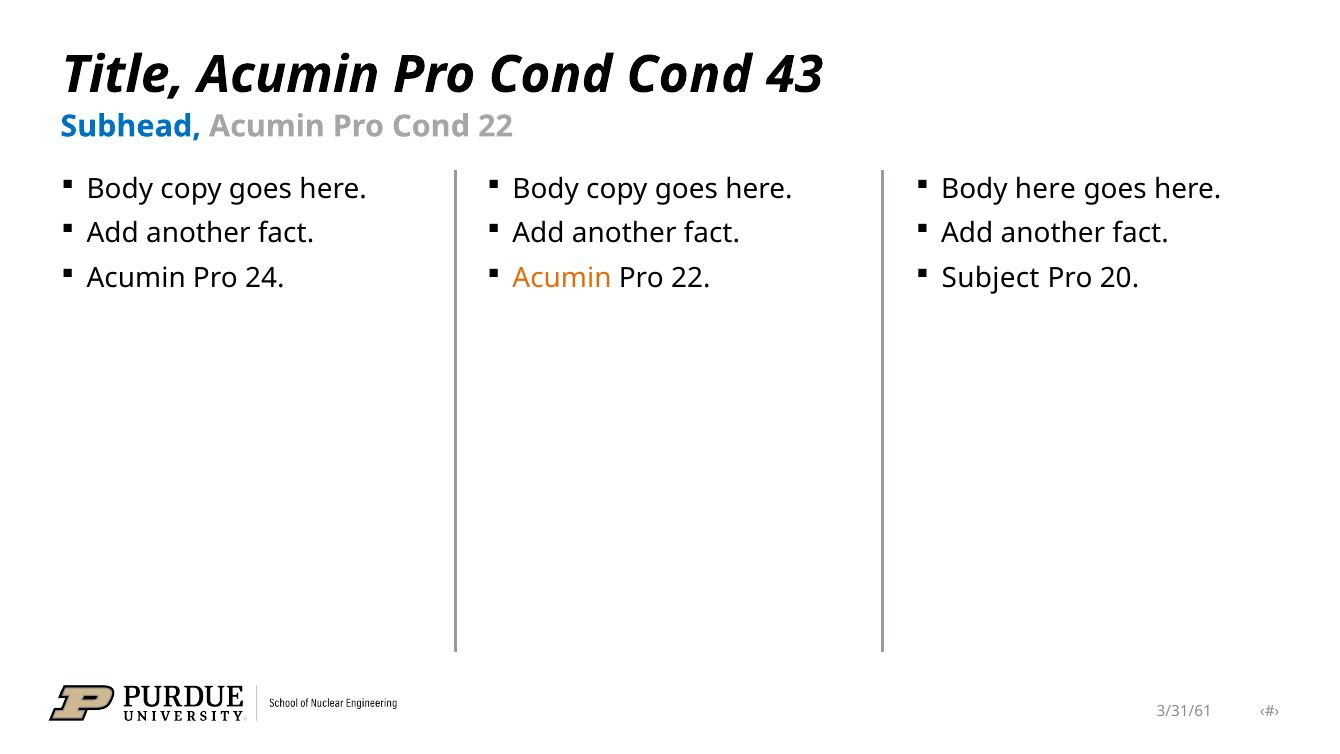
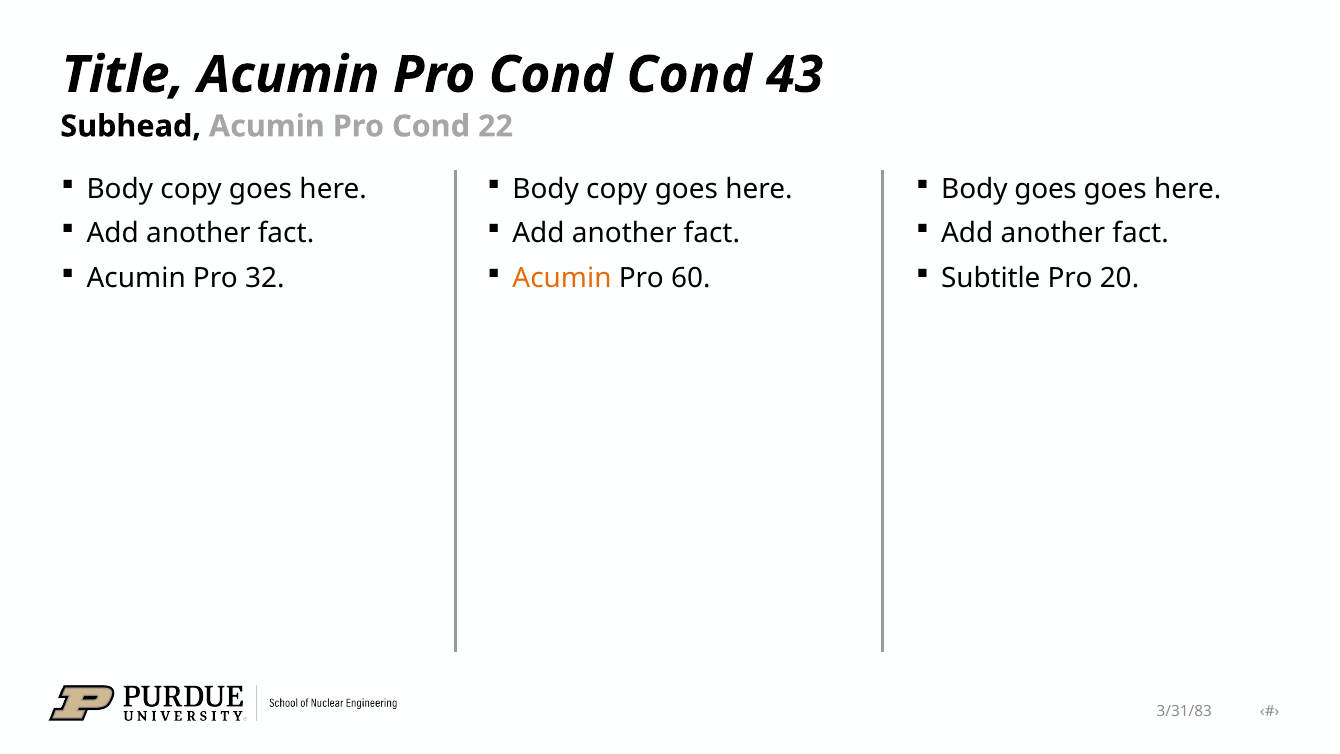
Subhead colour: blue -> black
Body here: here -> goes
24: 24 -> 32
Pro 22: 22 -> 60
Subject: Subject -> Subtitle
3/31/61: 3/31/61 -> 3/31/83
